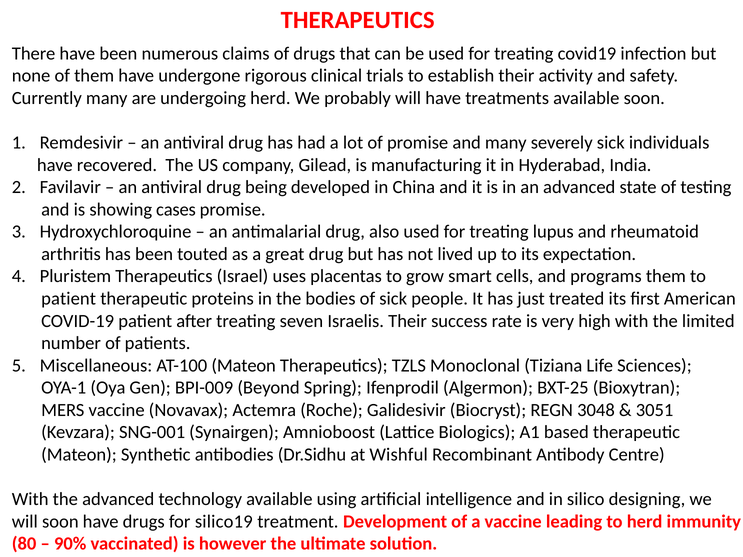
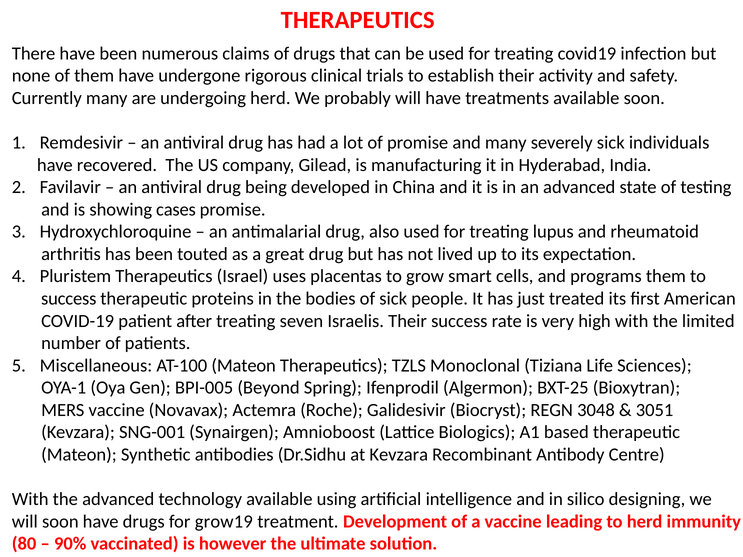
patient at (69, 299): patient -> success
BPI-009: BPI-009 -> BPI-005
at Wishful: Wishful -> Kevzara
silico19: silico19 -> grow19
